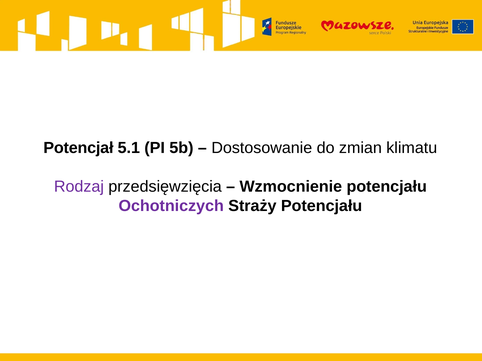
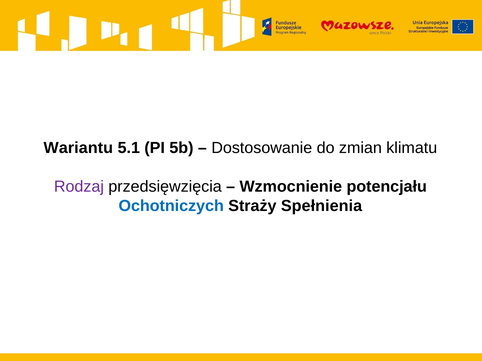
Potencjał: Potencjał -> Wariantu
Ochotniczych colour: purple -> blue
Straży Potencjału: Potencjału -> Spełnienia
